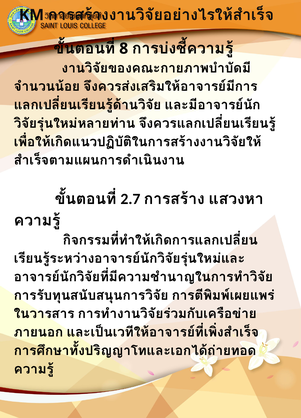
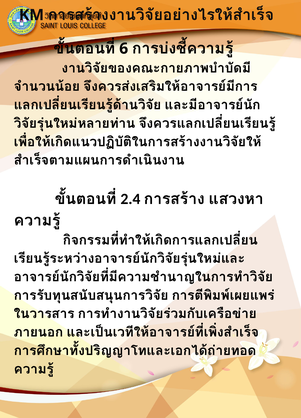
8: 8 -> 6
2.7: 2.7 -> 2.4
